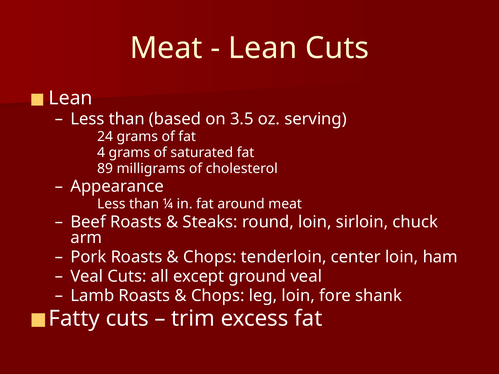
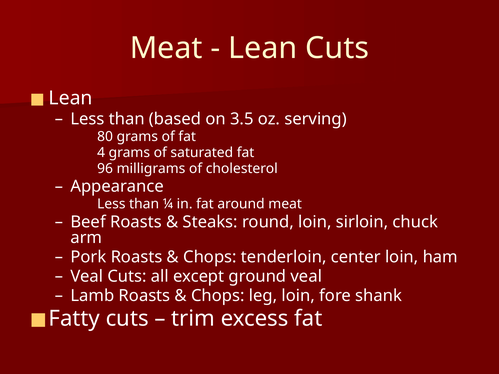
24: 24 -> 80
89: 89 -> 96
